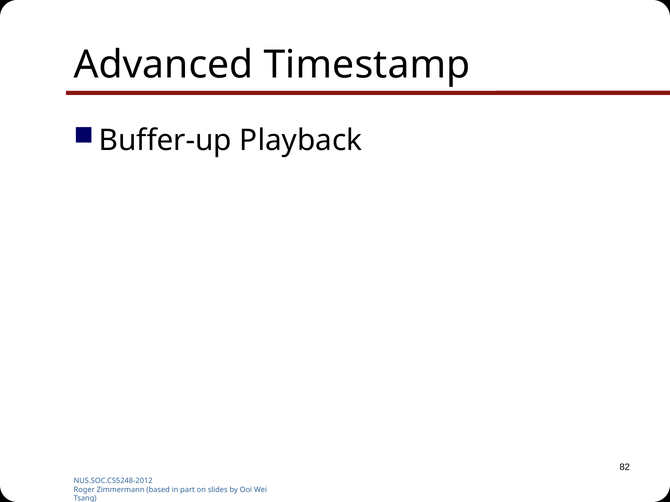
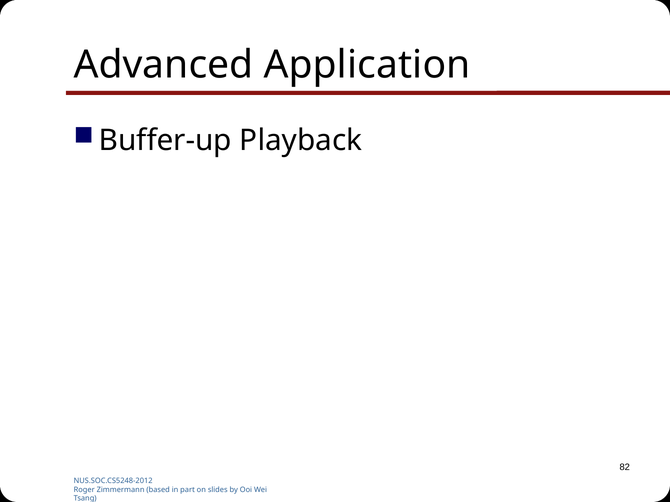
Timestamp: Timestamp -> Application
